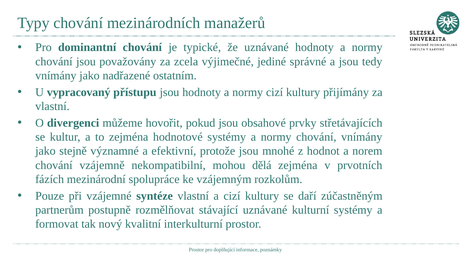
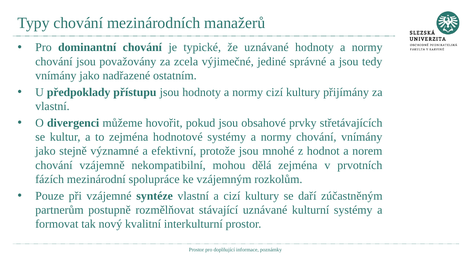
vypracovaný: vypracovaný -> předpoklady
